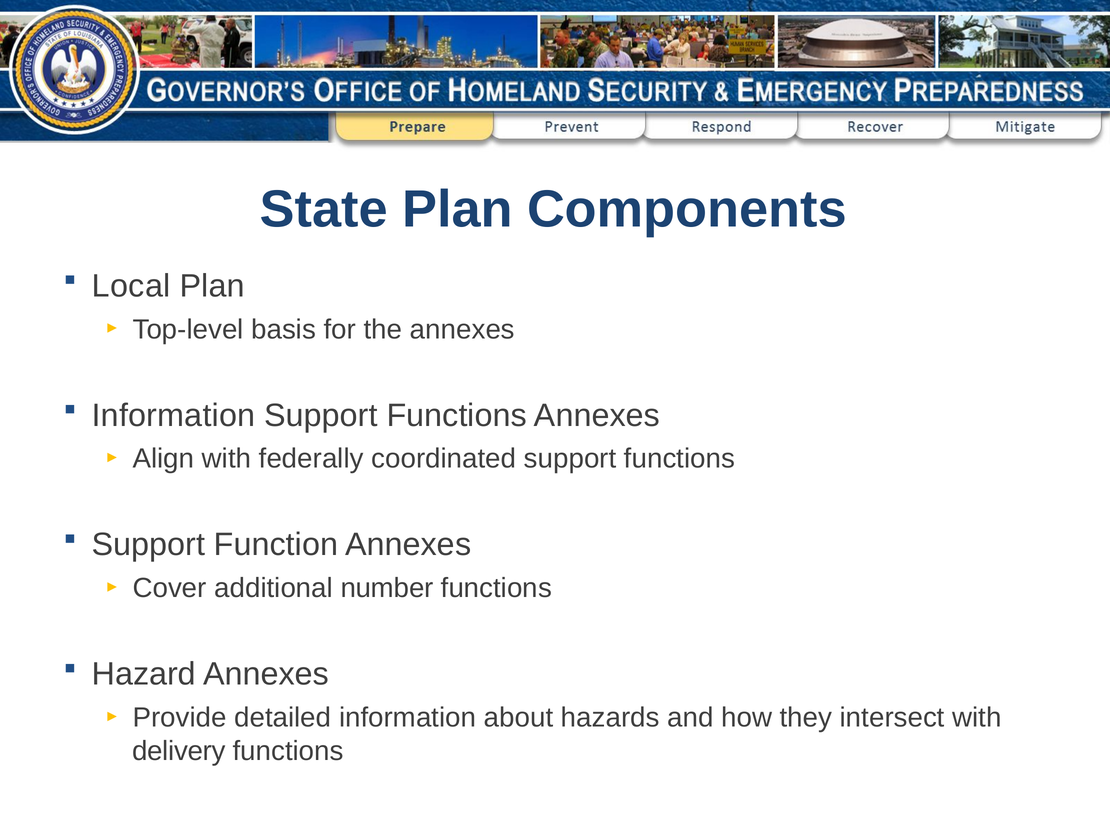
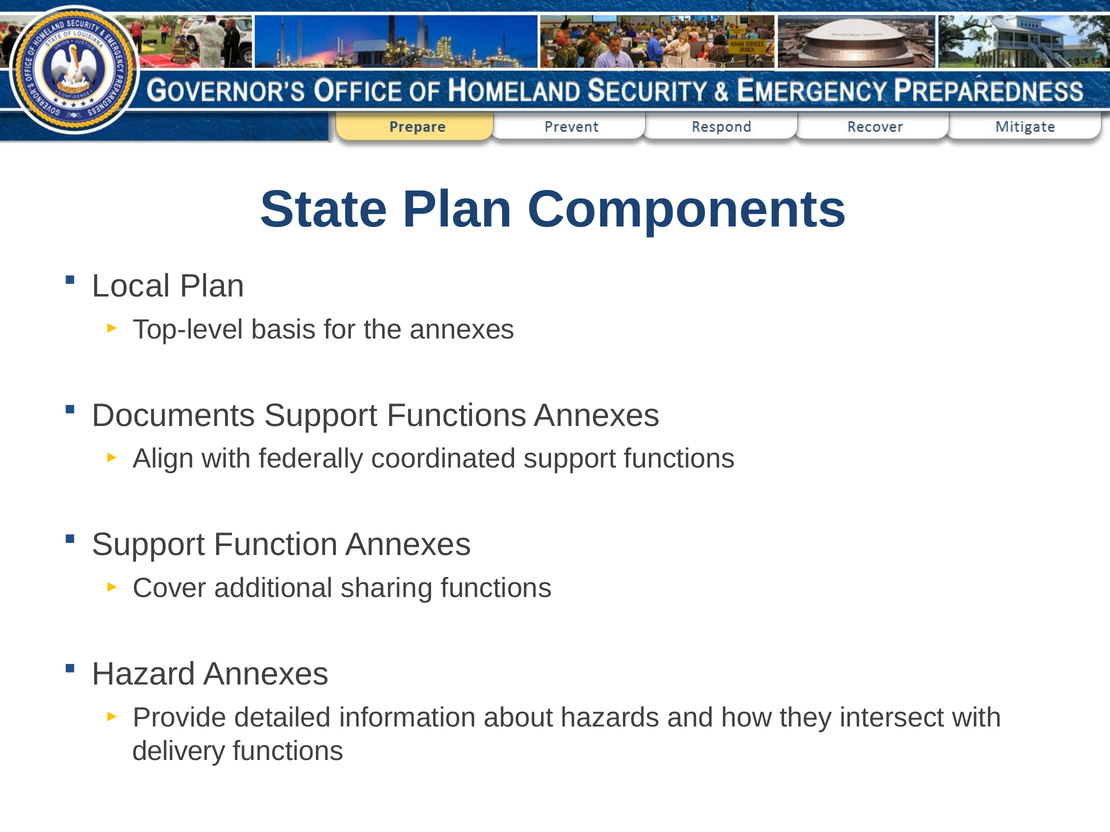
Information at (174, 416): Information -> Documents
number: number -> sharing
